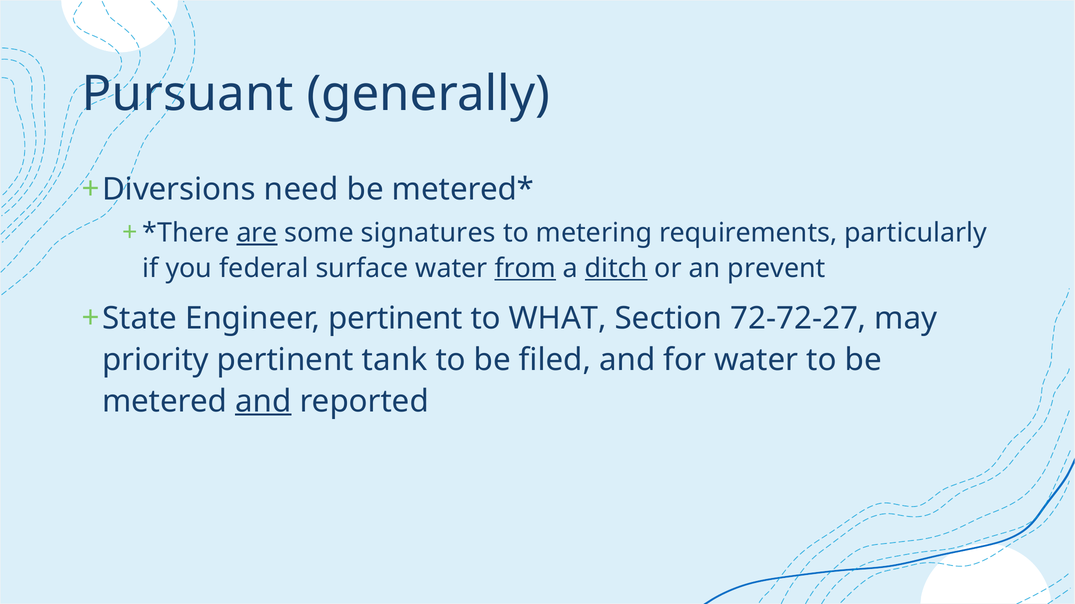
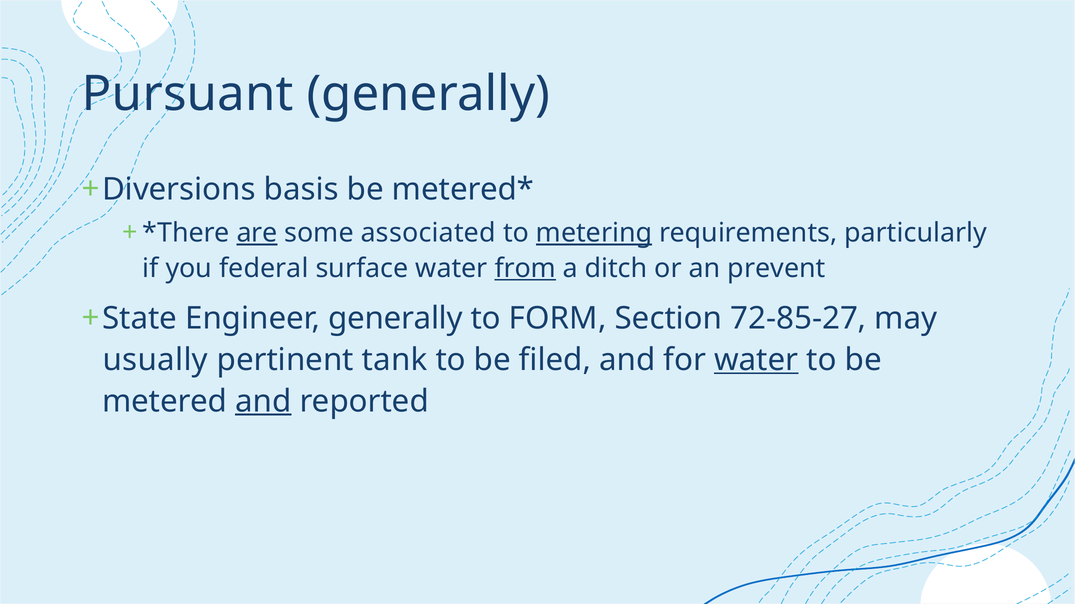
need: need -> basis
signatures: signatures -> associated
metering underline: none -> present
ditch underline: present -> none
Engineer pertinent: pertinent -> generally
WHAT: WHAT -> FORM
72-72-27: 72-72-27 -> 72-85-27
priority: priority -> usually
water at (756, 360) underline: none -> present
